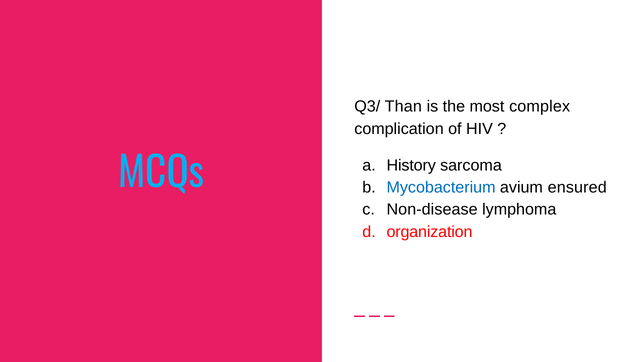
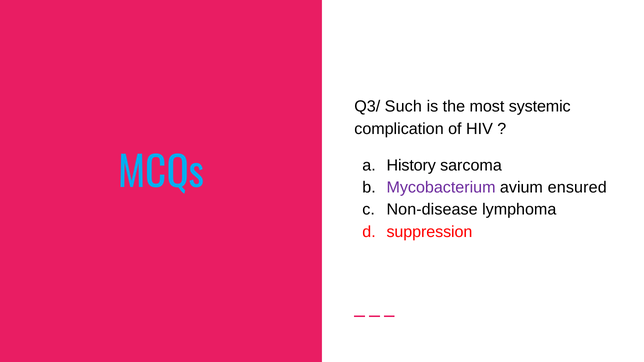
Than: Than -> Such
complex: complex -> systemic
Mycobacterium colour: blue -> purple
organization: organization -> suppression
